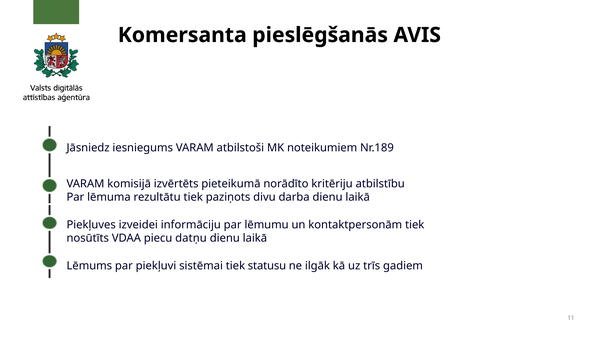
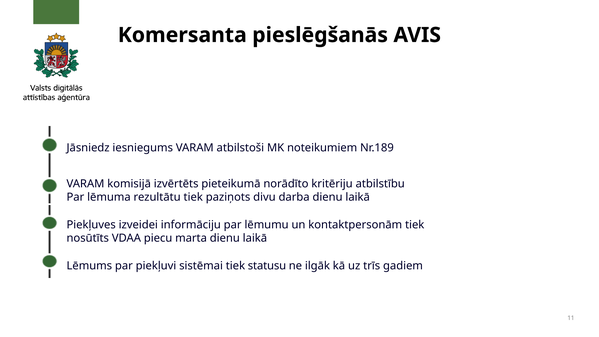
datņu: datņu -> marta
